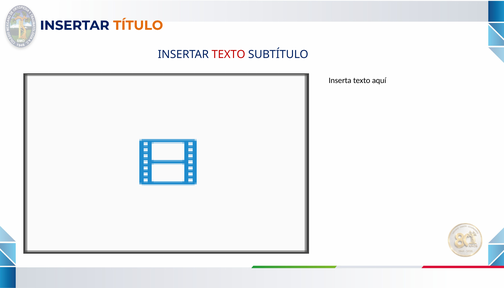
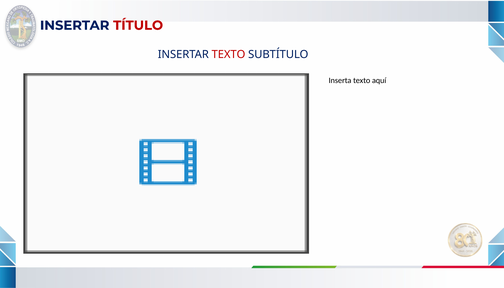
TÍTULO colour: orange -> red
